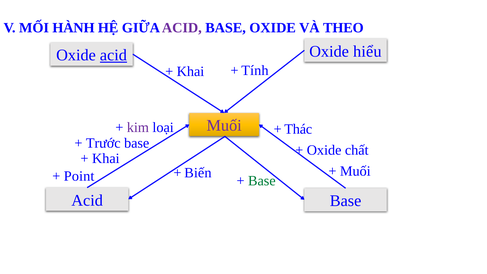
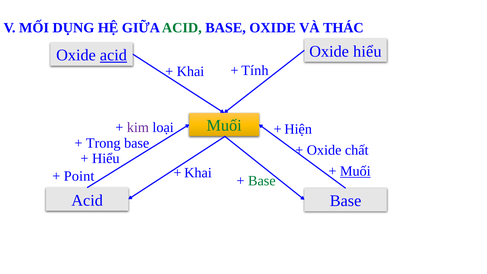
HÀNH: HÀNH -> DỤNG
ACID at (182, 28) colour: purple -> green
THEO: THEO -> THÁC
Muối at (224, 126) colour: purple -> green
Thác: Thác -> Hiện
Trước: Trước -> Trong
Khai at (106, 159): Khai -> Hiểu
Muối at (355, 171) underline: none -> present
Biến at (198, 173): Biến -> Khai
